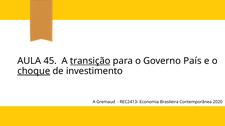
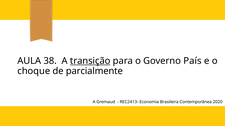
45: 45 -> 38
choque underline: present -> none
investimento: investimento -> parcialmente
